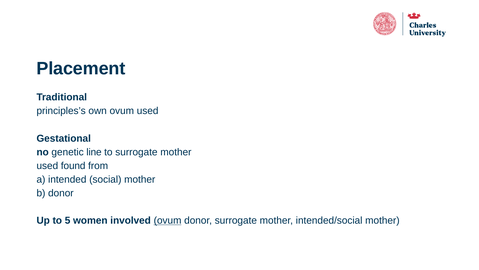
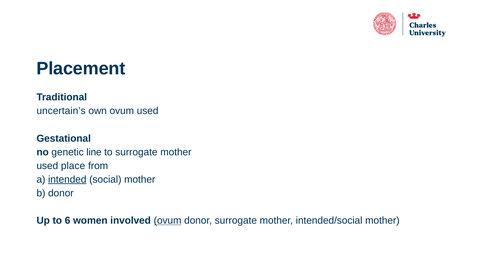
principles’s: principles’s -> uncertain’s
found: found -> place
intended underline: none -> present
5: 5 -> 6
